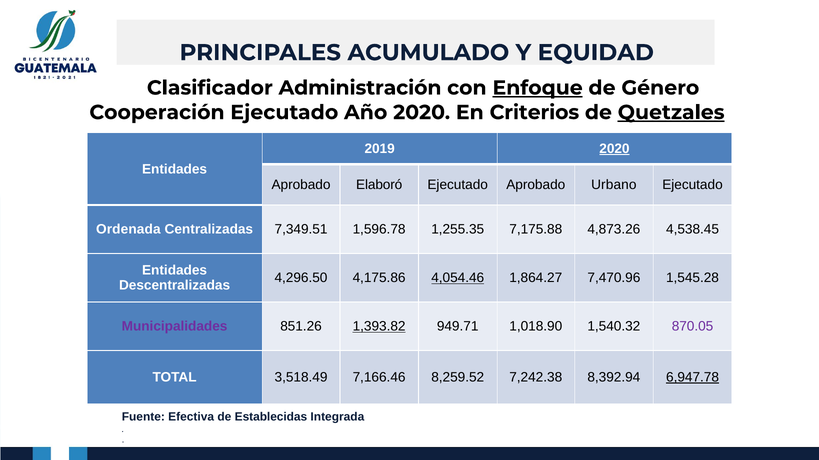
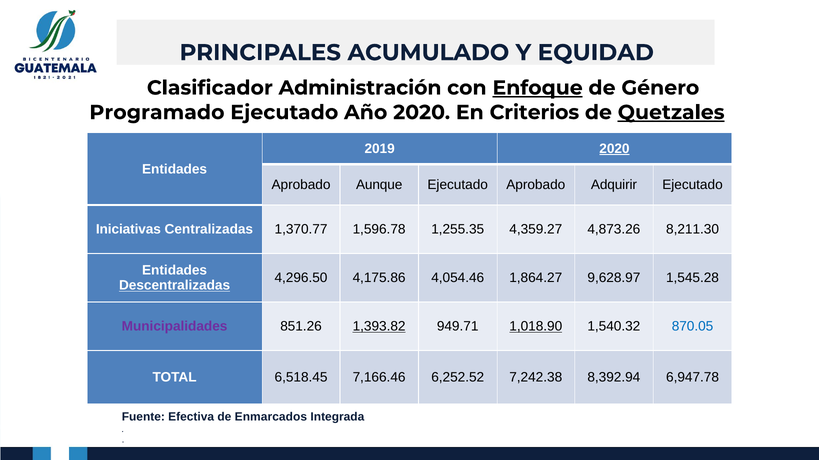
Cooperación: Cooperación -> Programado
Elaboró: Elaboró -> Aunque
Urbano: Urbano -> Adquirir
Ordenada: Ordenada -> Iniciativas
7,349.51: 7,349.51 -> 1,370.77
7,175.88: 7,175.88 -> 4,359.27
4,538.45: 4,538.45 -> 8,211.30
4,054.46 underline: present -> none
7,470.96: 7,470.96 -> 9,628.97
Descentralizadas underline: none -> present
1,018.90 underline: none -> present
870.05 colour: purple -> blue
3,518.49: 3,518.49 -> 6,518.45
8,259.52: 8,259.52 -> 6,252.52
6,947.78 underline: present -> none
Establecidas: Establecidas -> Enmarcados
